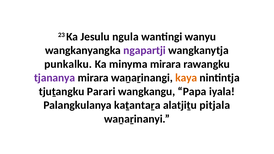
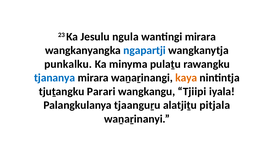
wantingi wanyu: wanyu -> mirara
ngapartji colour: purple -> blue
minyma mirara: mirara -> pulaṯu
tjananya colour: purple -> blue
Papa: Papa -> Tjiipi
kaṯantaṟa: kaṯantaṟa -> tjaanguṟu
